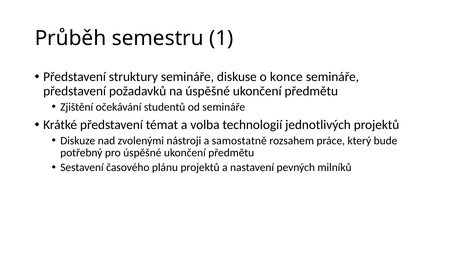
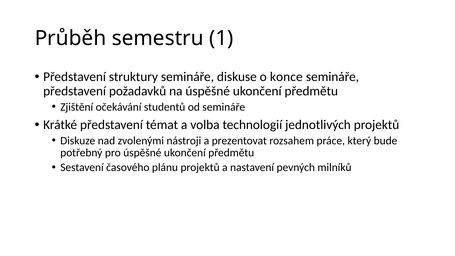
samostatně: samostatně -> prezentovat
